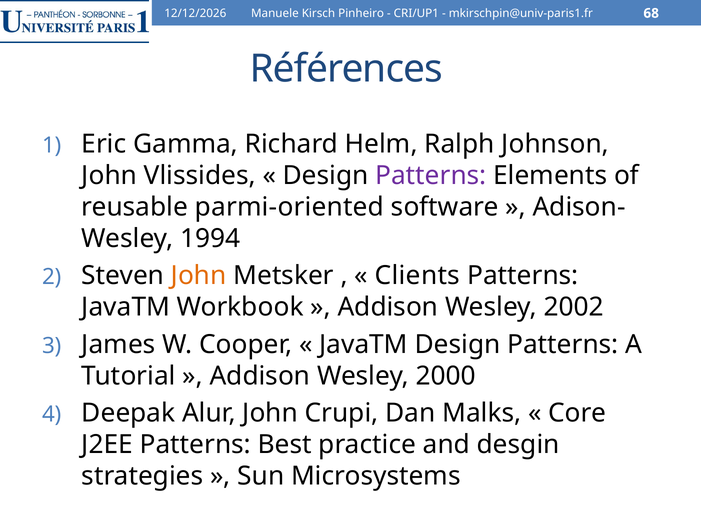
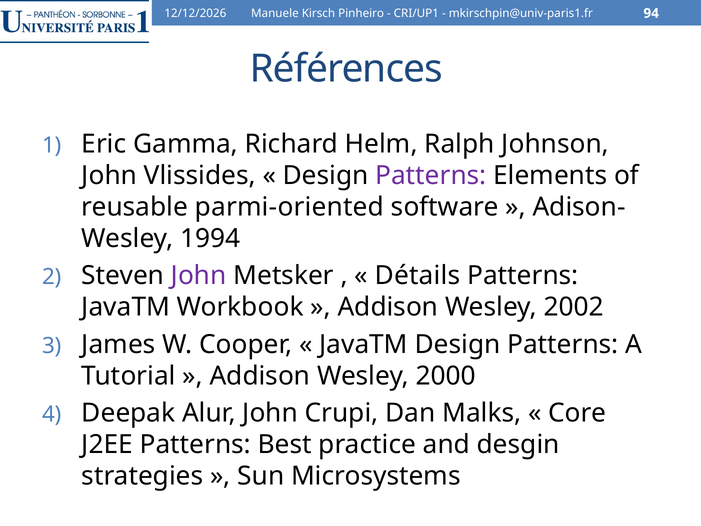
68: 68 -> 94
John at (199, 276) colour: orange -> purple
Clients: Clients -> Détails
